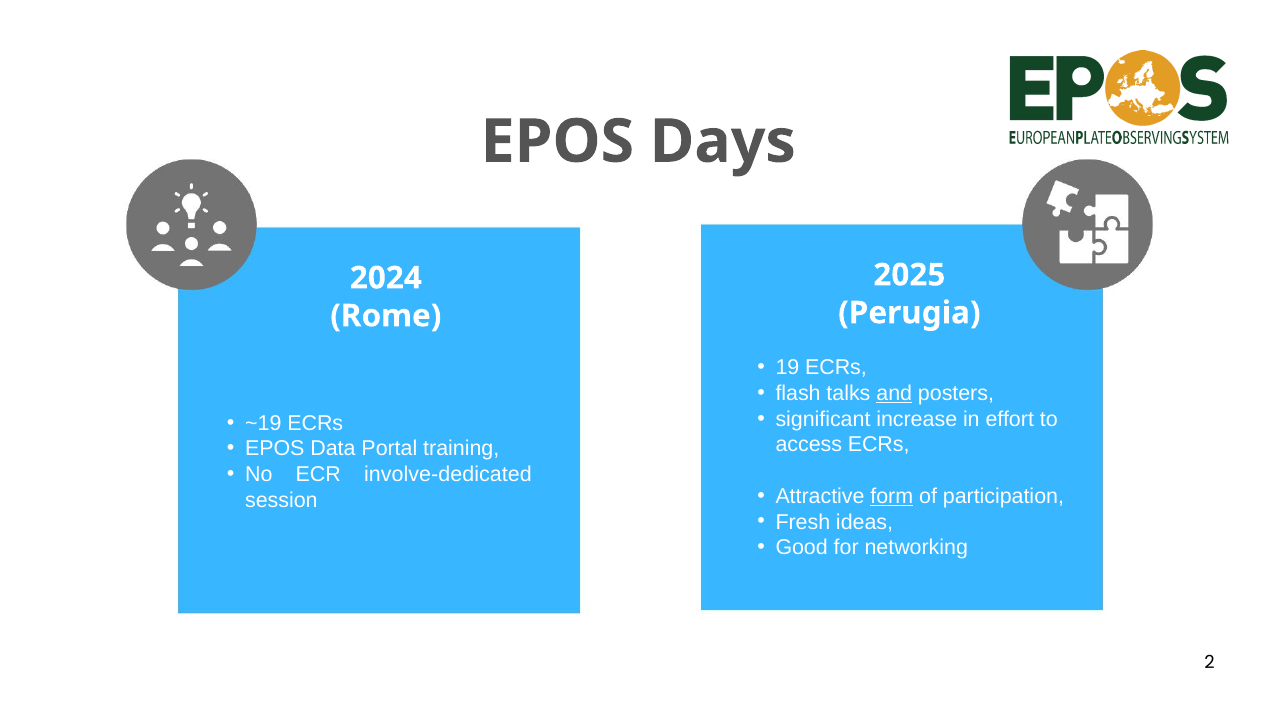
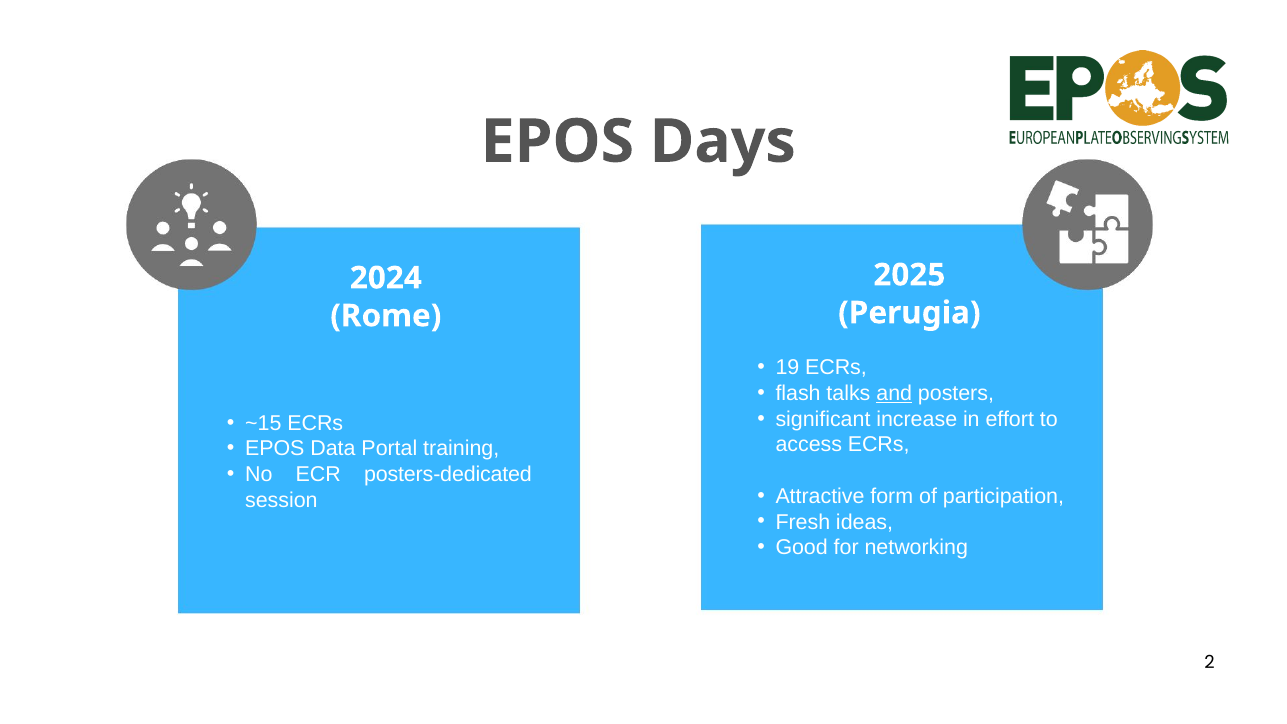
~19: ~19 -> ~15
involve-dedicated: involve-dedicated -> posters-dedicated
form underline: present -> none
